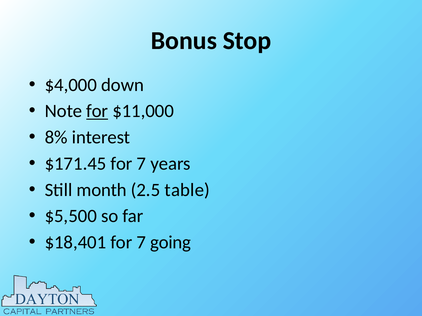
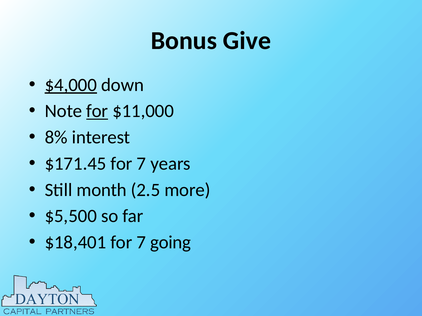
Stop: Stop -> Give
$4,000 underline: none -> present
table: table -> more
